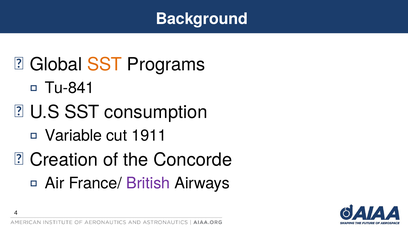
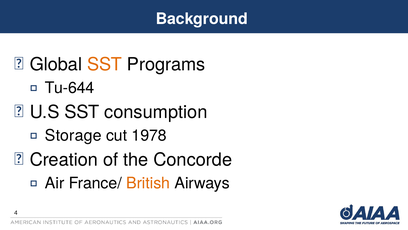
Tu-841: Tu-841 -> Tu-644
Variable: Variable -> Storage
1911: 1911 -> 1978
British colour: purple -> orange
